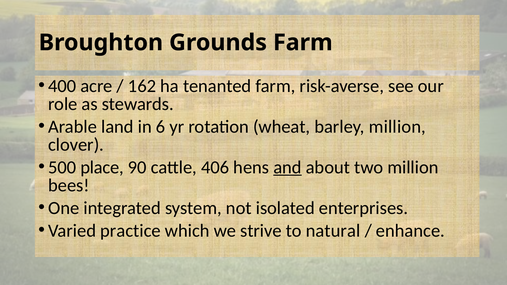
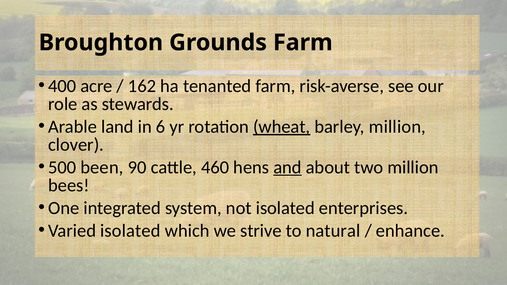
wheat underline: none -> present
place: place -> been
406: 406 -> 460
Varied practice: practice -> isolated
